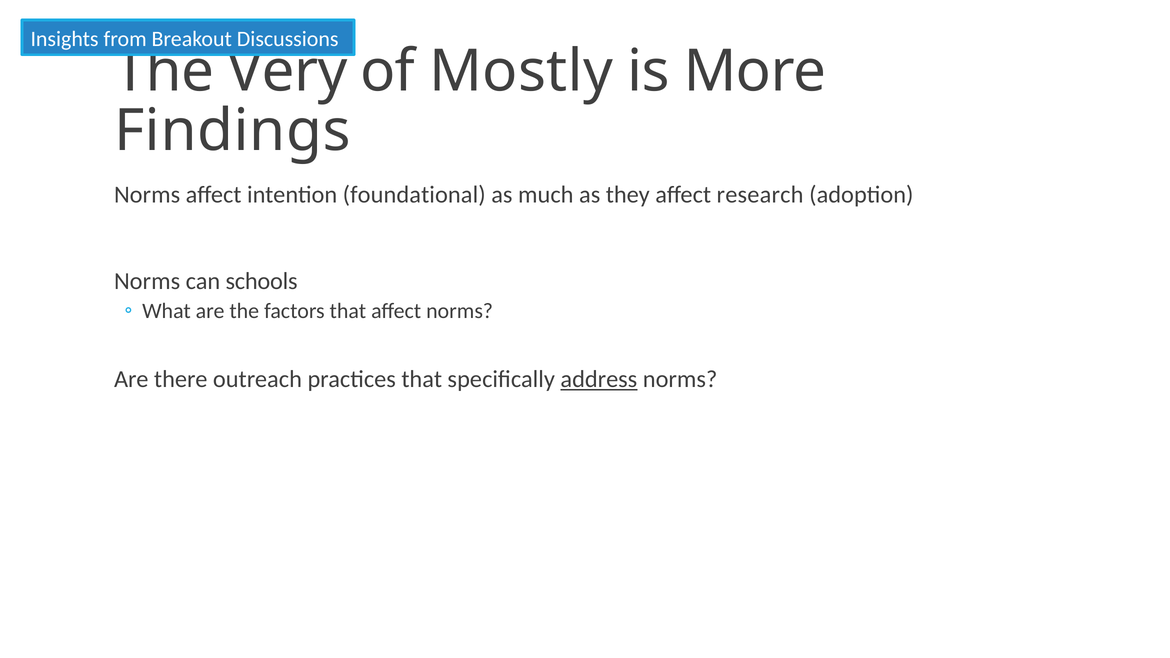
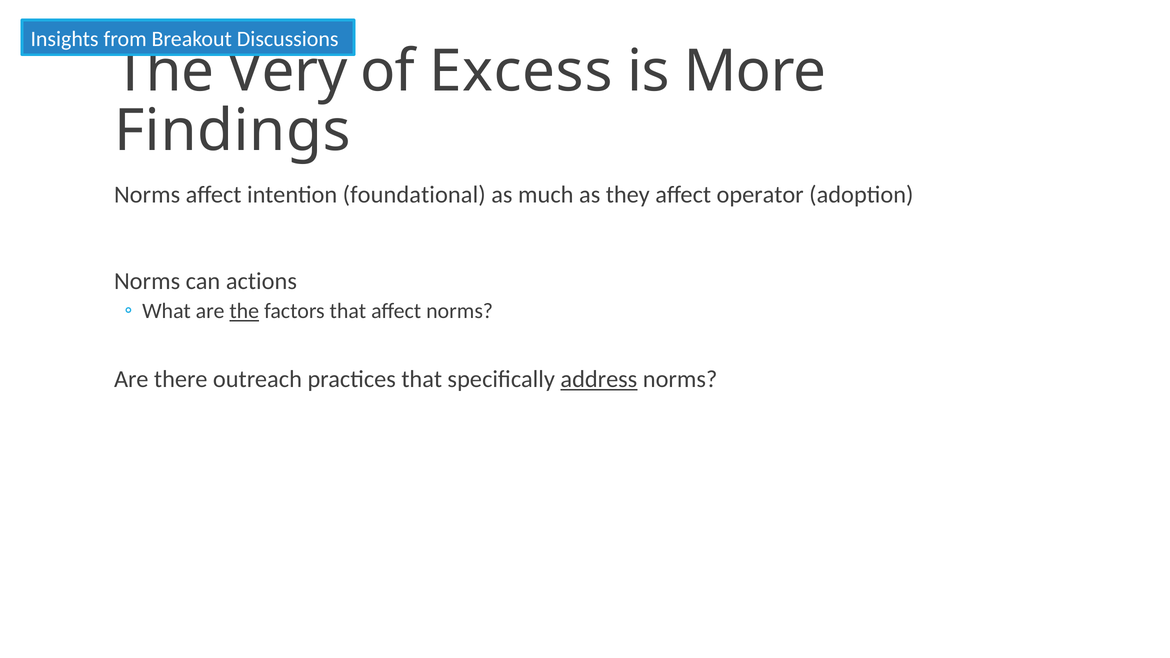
Mostly: Mostly -> Excess
research: research -> operator
schools: schools -> actions
the at (244, 311) underline: none -> present
